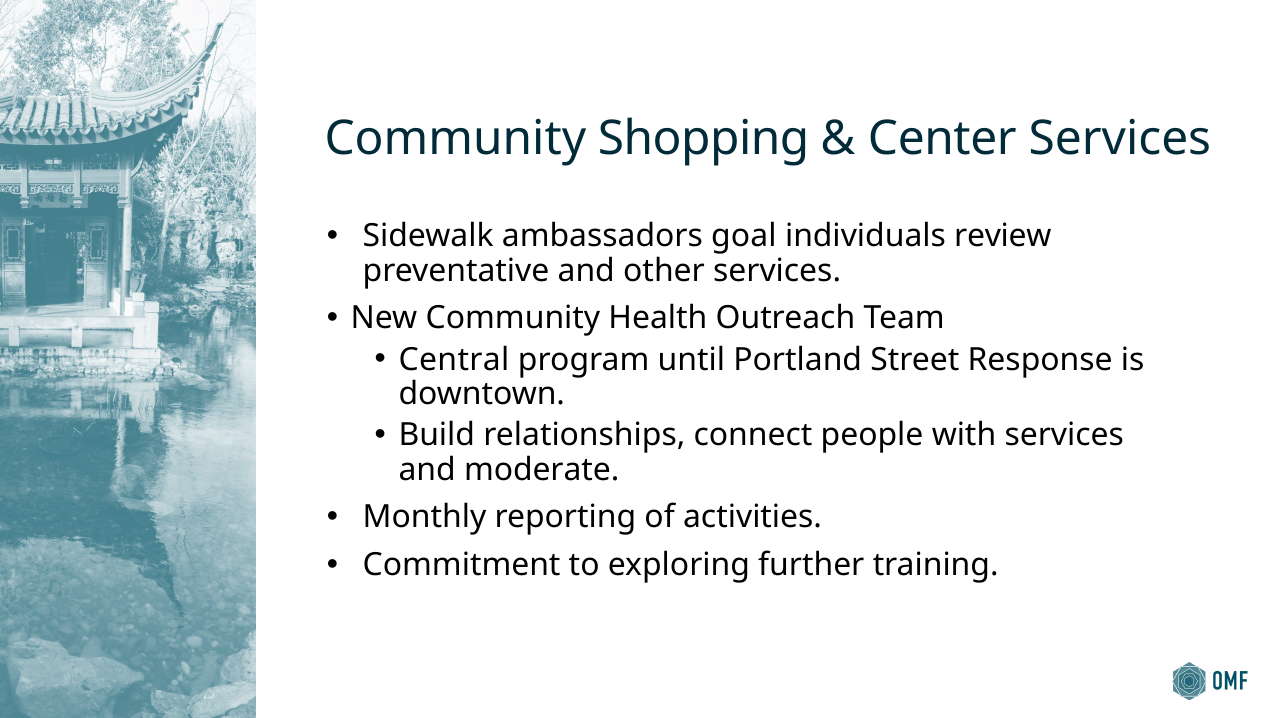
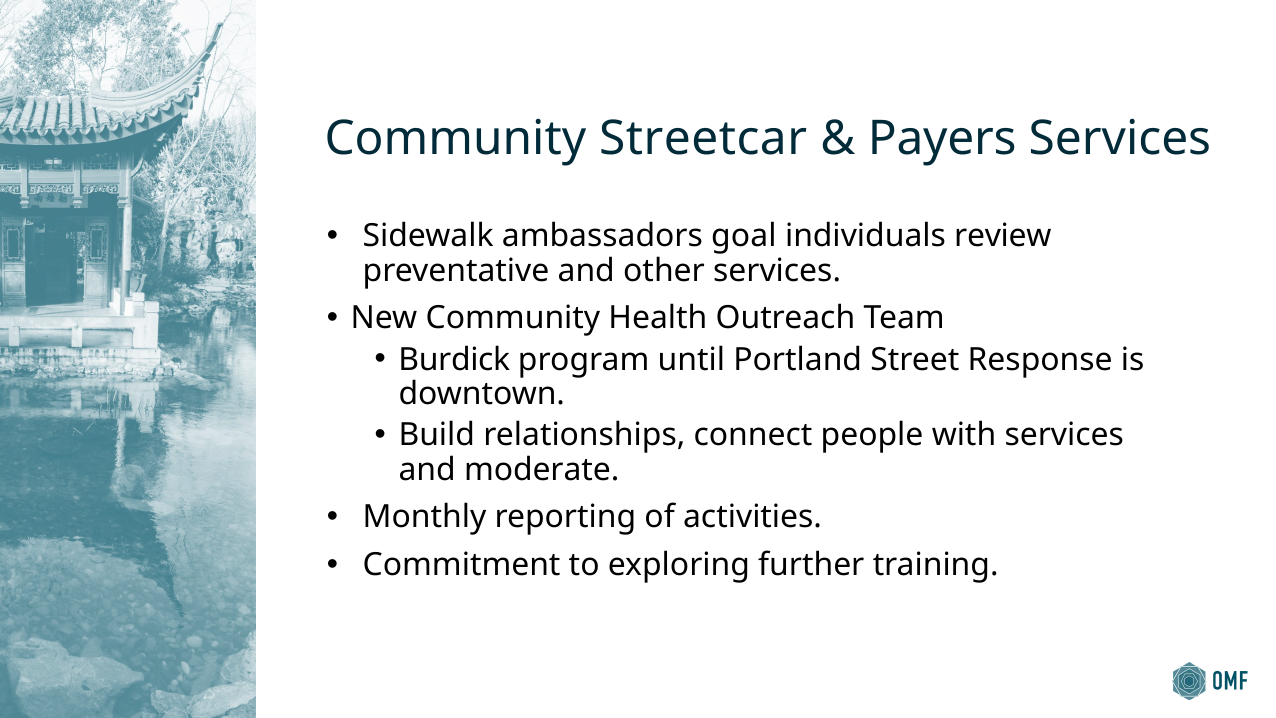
Shopping: Shopping -> Streetcar
Center: Center -> Payers
Central: Central -> Burdick
